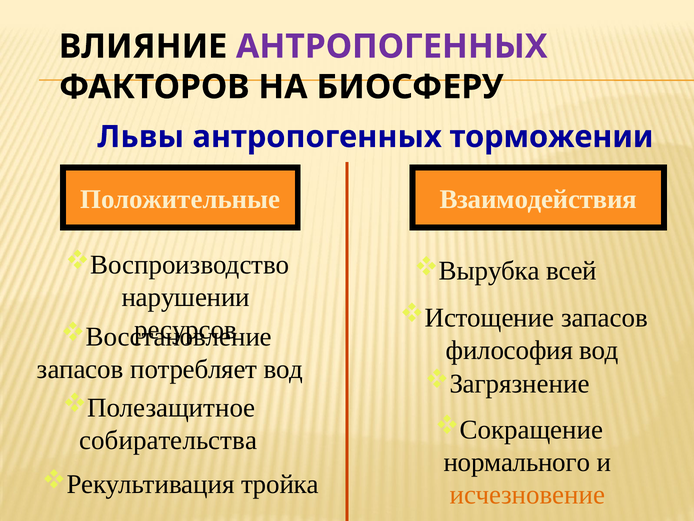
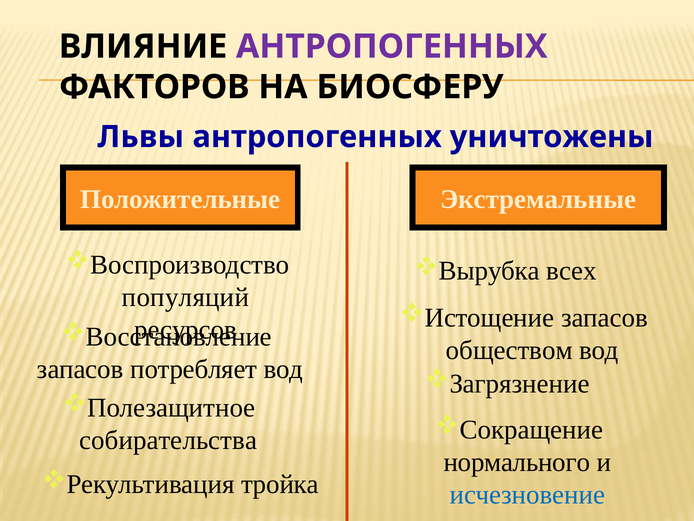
торможении: торможении -> уничтожены
Взаимодействия: Взаимодействия -> Экстремальные
всей: всей -> всех
нарушении: нарушении -> популяций
философия: философия -> обществом
исчезновение colour: orange -> blue
